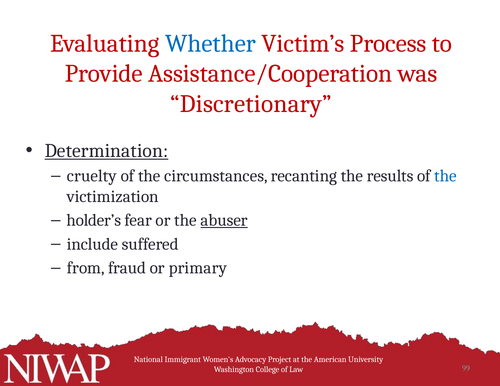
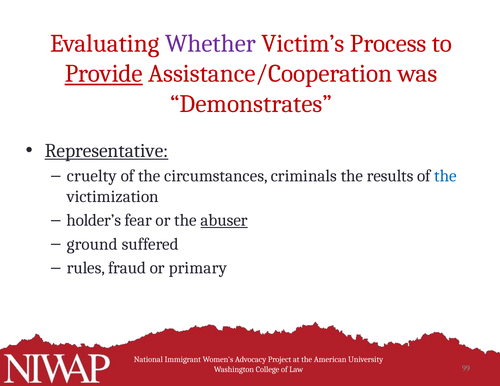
Whether colour: blue -> purple
Provide underline: none -> present
Discretionary: Discretionary -> Demonstrates
Determination: Determination -> Representative
recanting: recanting -> criminals
include: include -> ground
from: from -> rules
